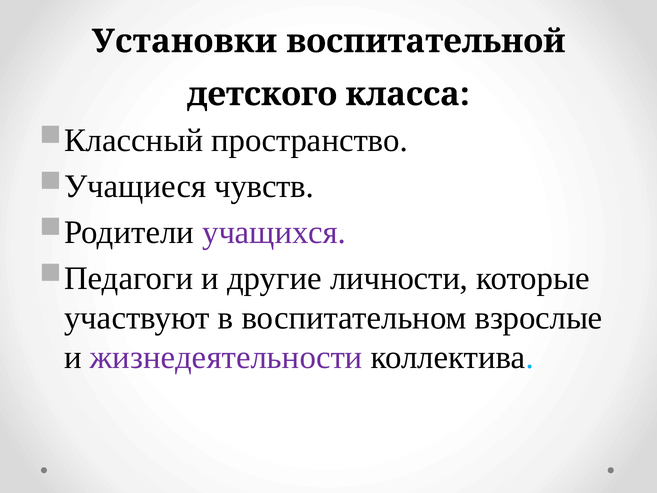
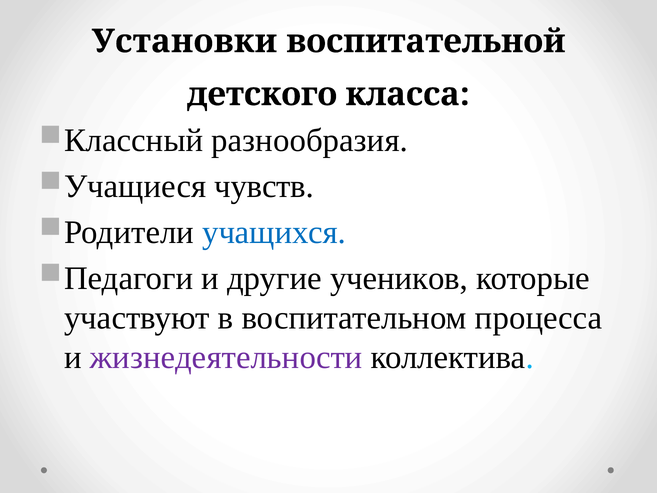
пространство: пространство -> разнообразия
учащихся colour: purple -> blue
личности: личности -> учеников
взрослые: взрослые -> процесса
